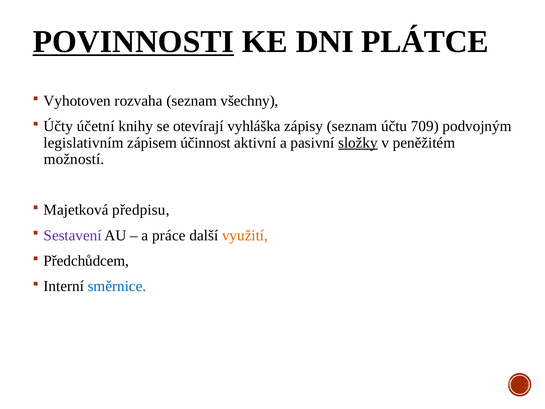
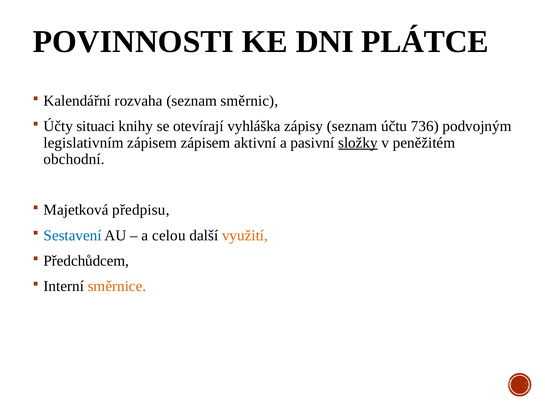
POVINNOSTI underline: present -> none
Vyhotoven: Vyhotoven -> Kalendářní
všechny: všechny -> směrnic
účetní: účetní -> situaci
709: 709 -> 736
zápisem účinnost: účinnost -> zápisem
možností: možností -> obchodní
Sestavení colour: purple -> blue
práce: práce -> celou
směrnice colour: blue -> orange
